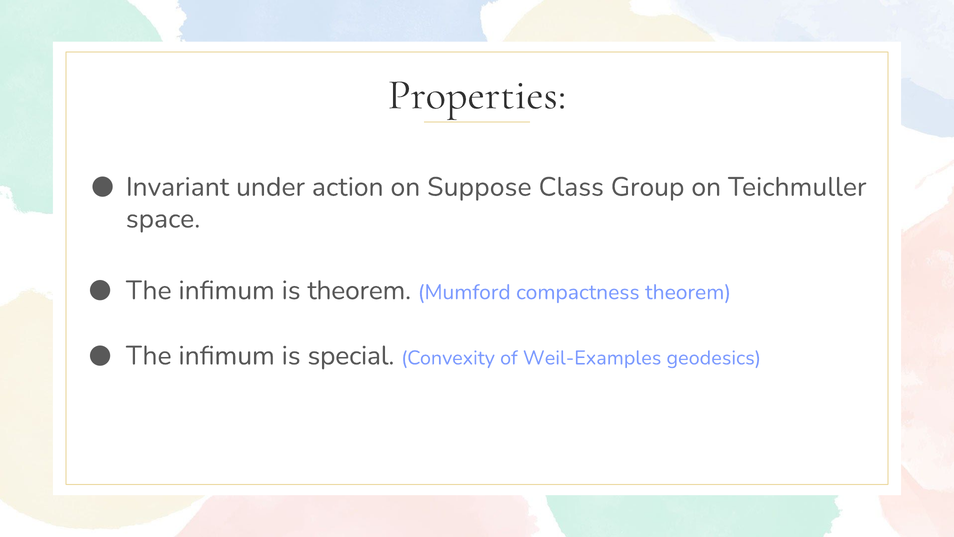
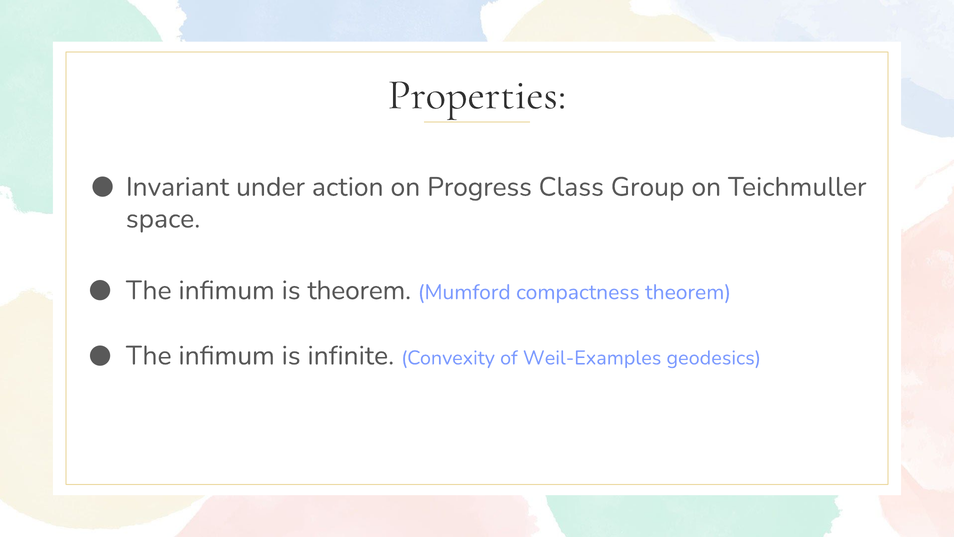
Suppose: Suppose -> Progress
special: special -> infinite
